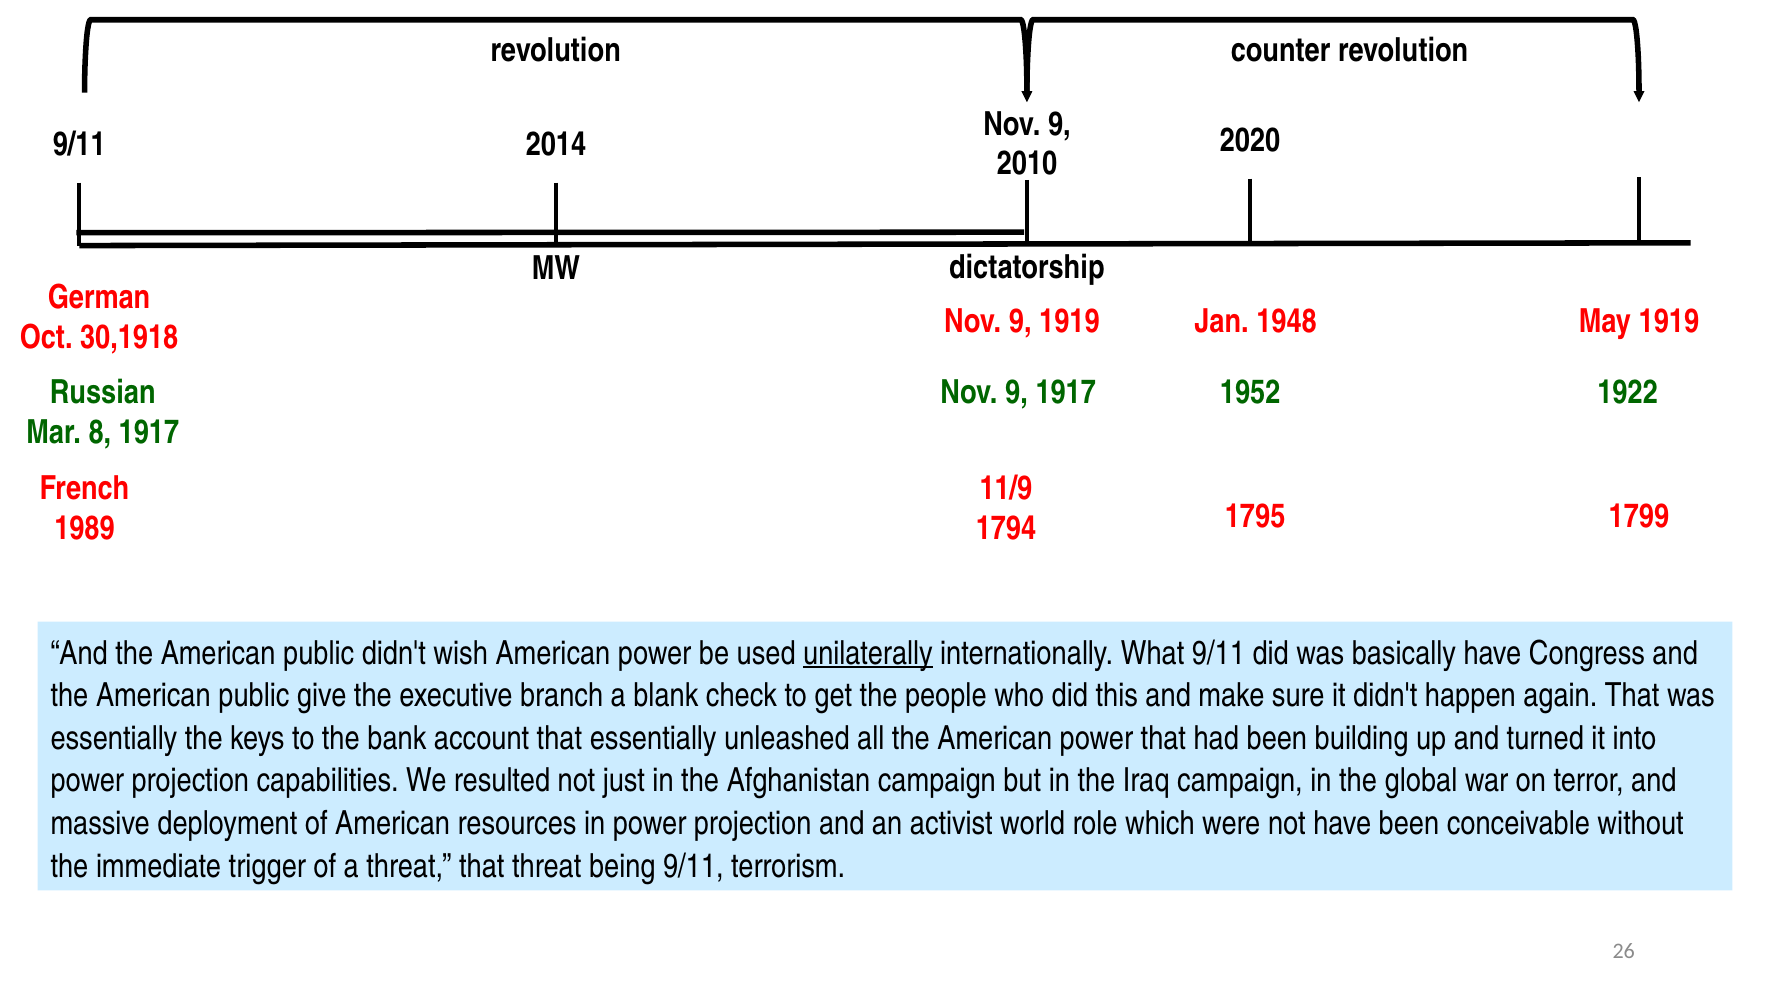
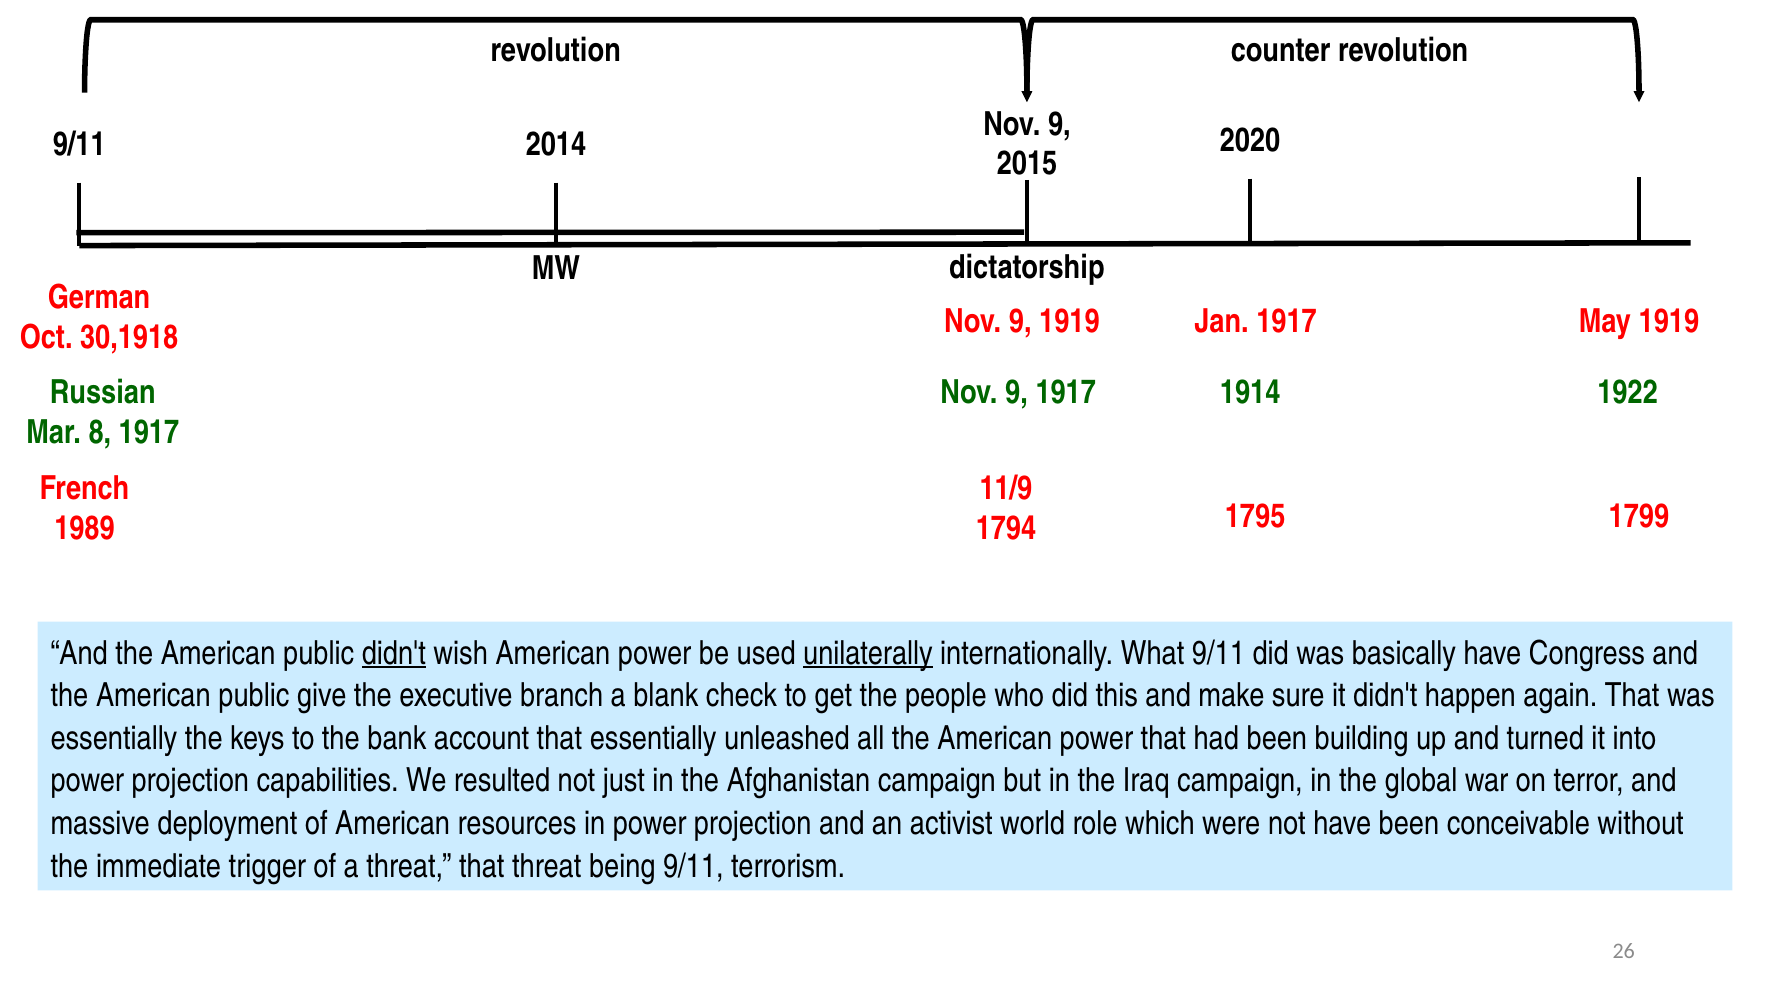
2010: 2010 -> 2015
Jan 1948: 1948 -> 1917
1952: 1952 -> 1914
didn't at (394, 653) underline: none -> present
